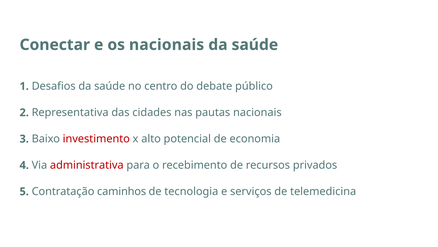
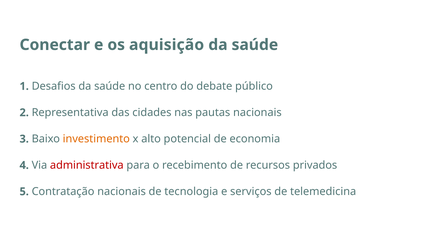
os nacionais: nacionais -> aquisição
investimento colour: red -> orange
Contratação caminhos: caminhos -> nacionais
